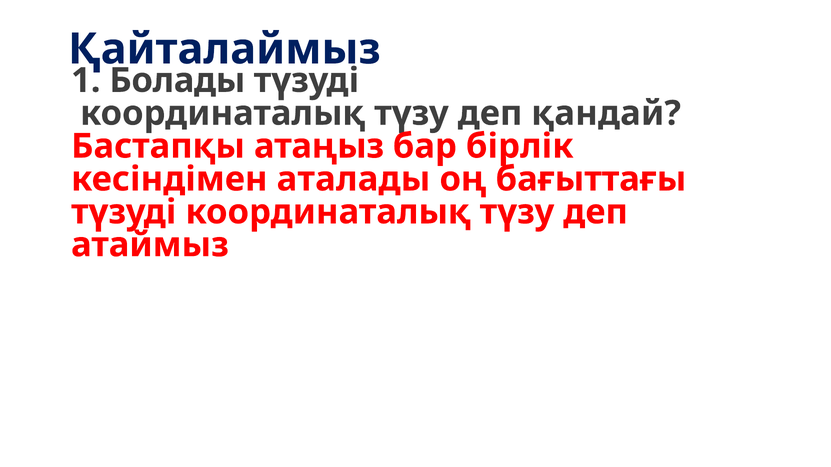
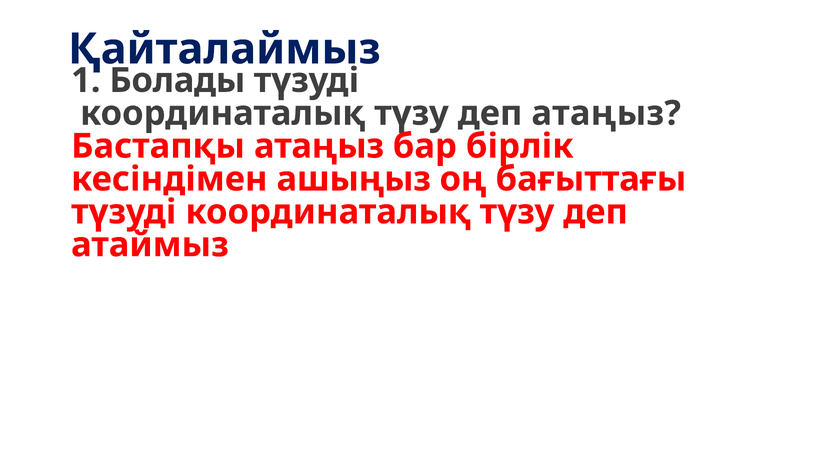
деп қандай: қандай -> атаңыз
аталады: аталады -> ашыңыз
